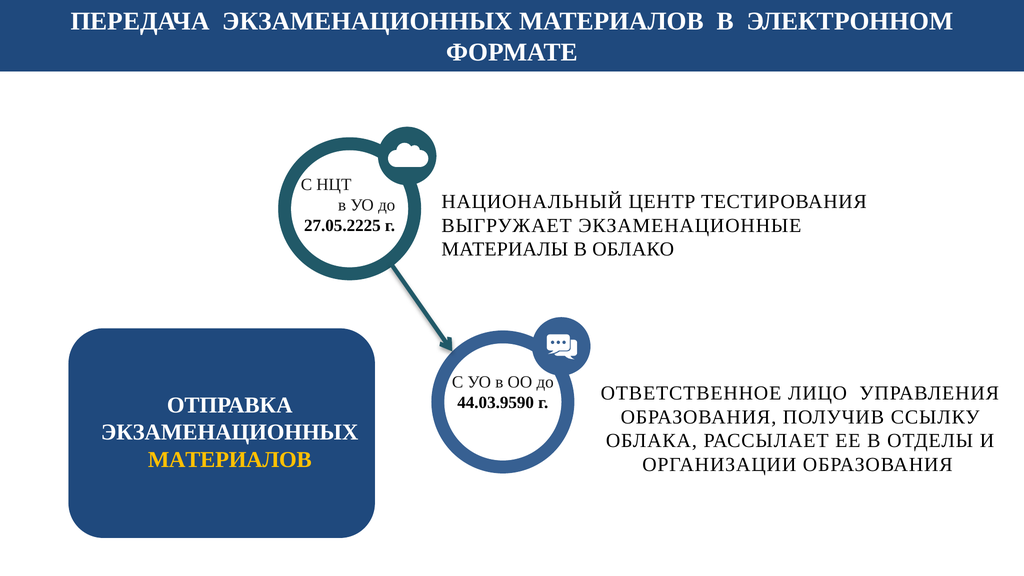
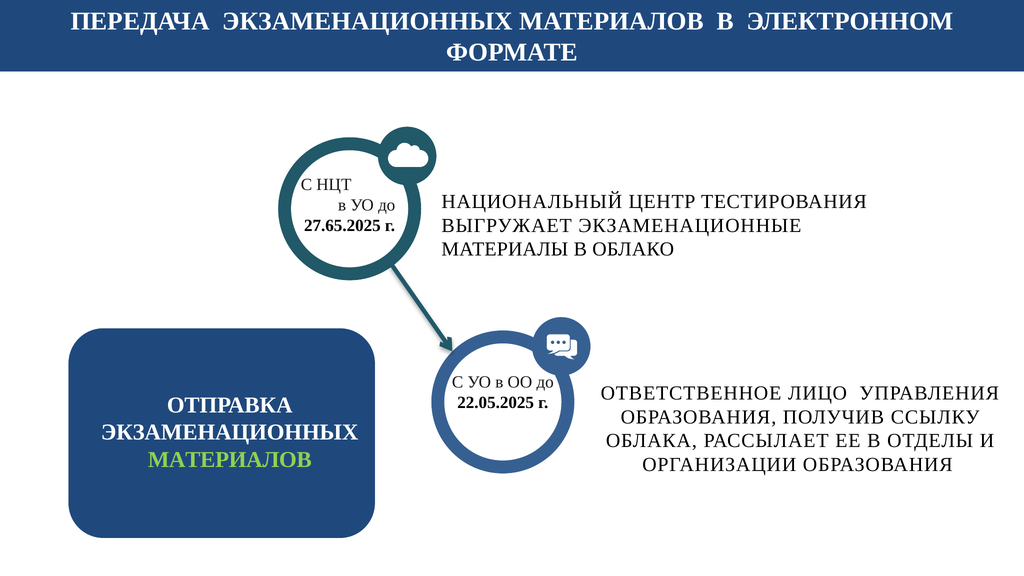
27.05.2225: 27.05.2225 -> 27.65.2025
44.03.9590: 44.03.9590 -> 22.05.2025
МАТЕРИАЛОВ at (230, 460) colour: yellow -> light green
